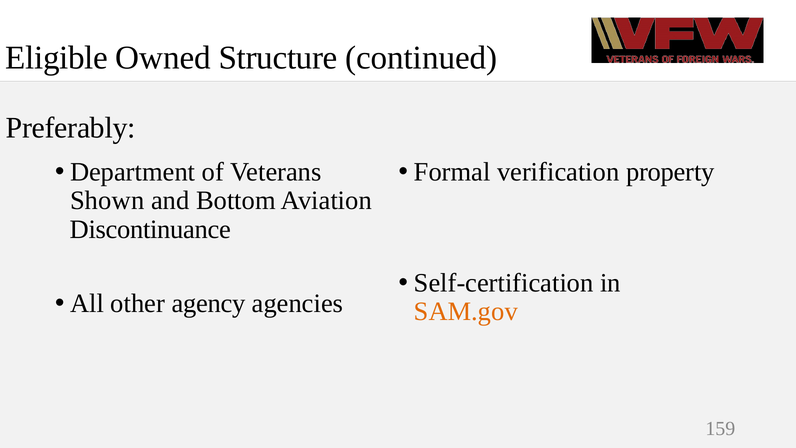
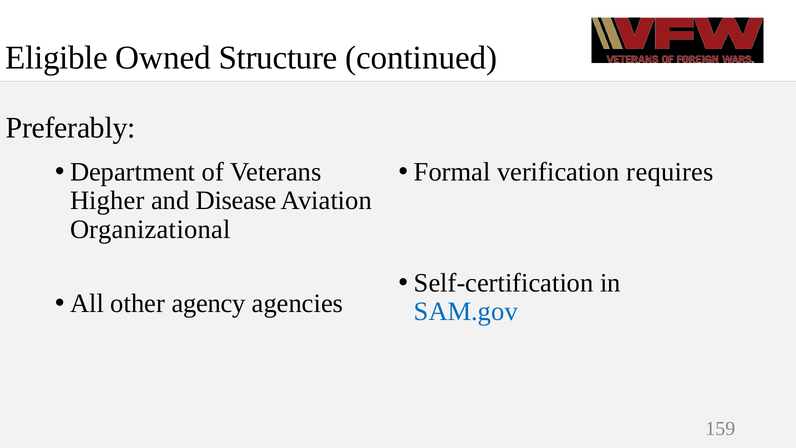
property: property -> requires
Shown: Shown -> Higher
Bottom: Bottom -> Disease
Discontinuance: Discontinuance -> Organizational
SAM.gov colour: orange -> blue
